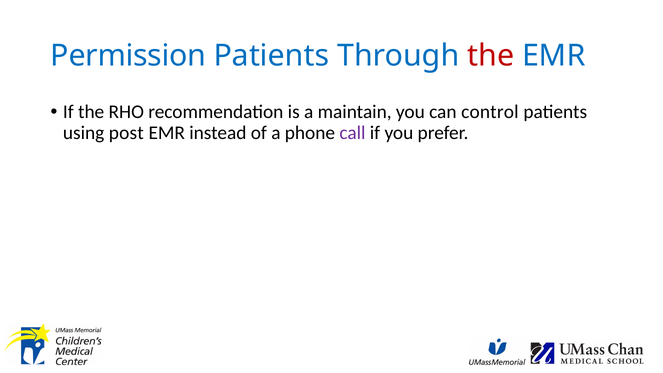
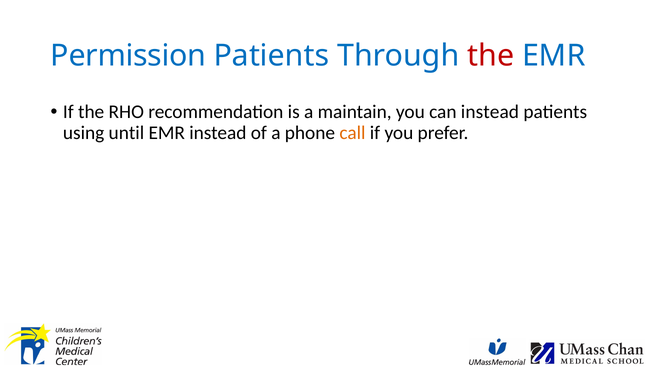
can control: control -> instead
post: post -> until
call colour: purple -> orange
